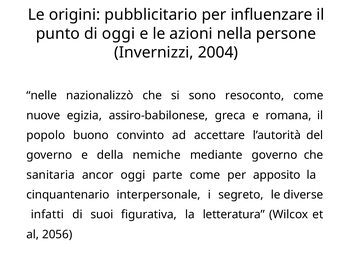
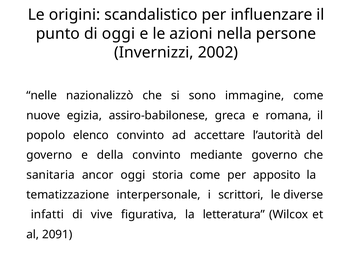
pubblicitario: pubblicitario -> scandalistico
2004: 2004 -> 2002
resoconto: resoconto -> immagine
buono: buono -> elenco
della nemiche: nemiche -> convinto
parte: parte -> storia
cinquantenario: cinquantenario -> tematizzazione
segreto: segreto -> scrittori
suoi: suoi -> vive
2056: 2056 -> 2091
